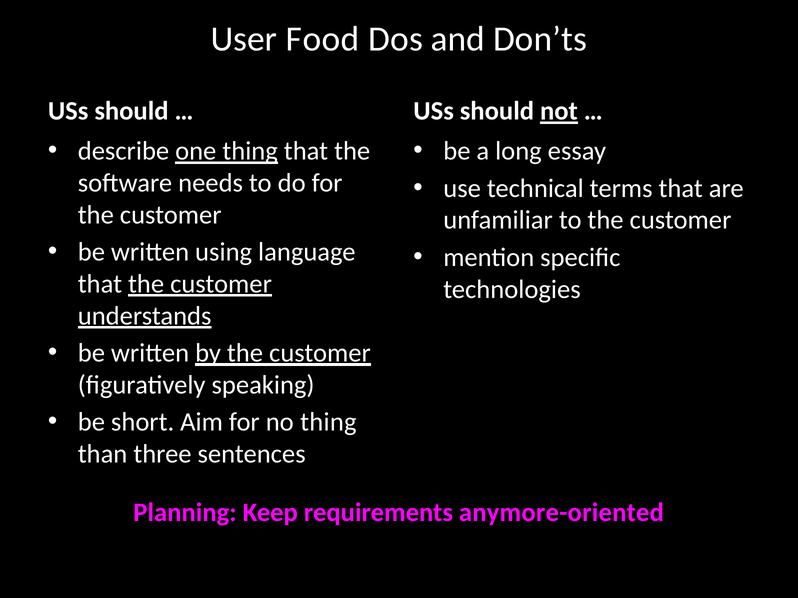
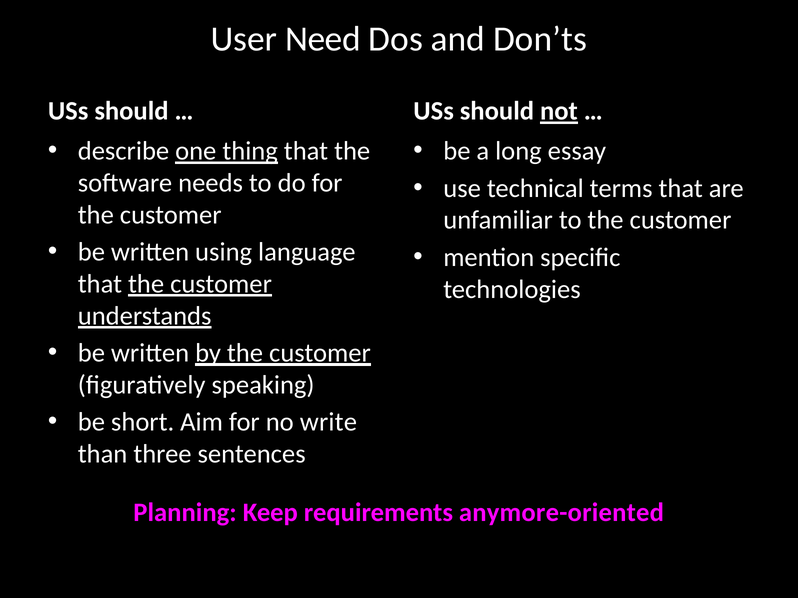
Food: Food -> Need
no thing: thing -> write
